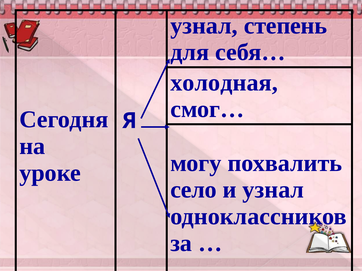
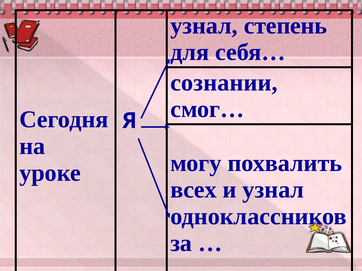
холодная: холодная -> сознании
село: село -> всех
